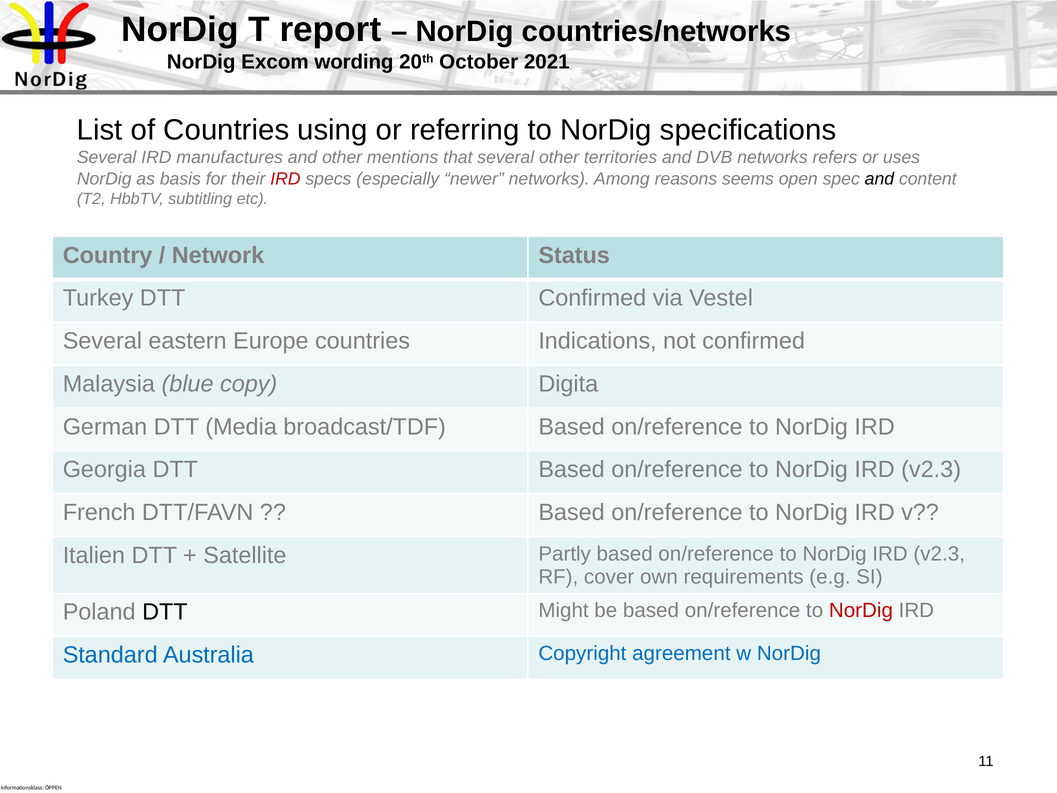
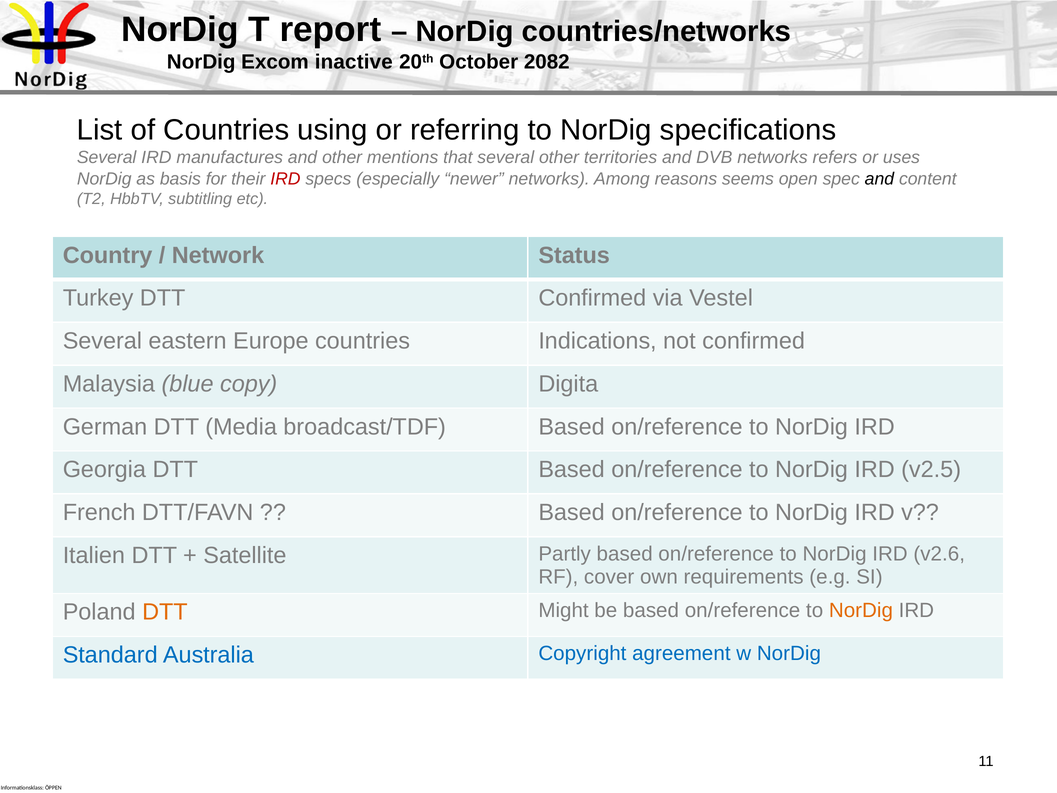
wording: wording -> inactive
2021: 2021 -> 2082
v2.3 at (931, 469): v2.3 -> v2.5
v2.3 at (939, 554): v2.3 -> v2.6
DTT at (165, 612) colour: black -> orange
NorDig at (861, 611) colour: red -> orange
